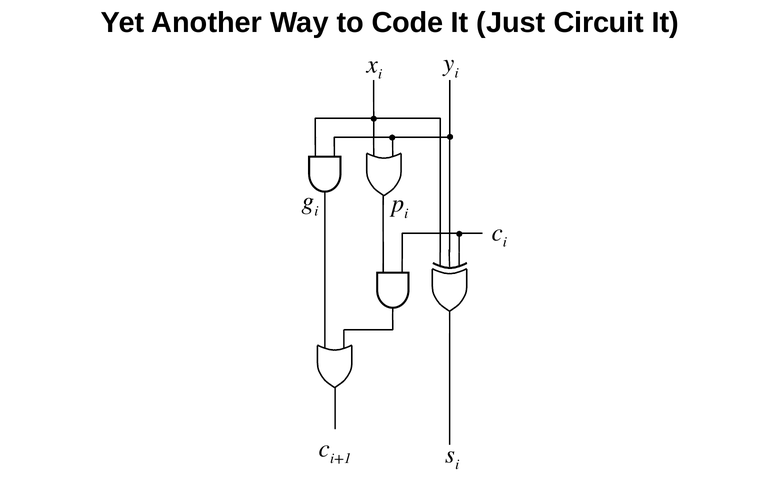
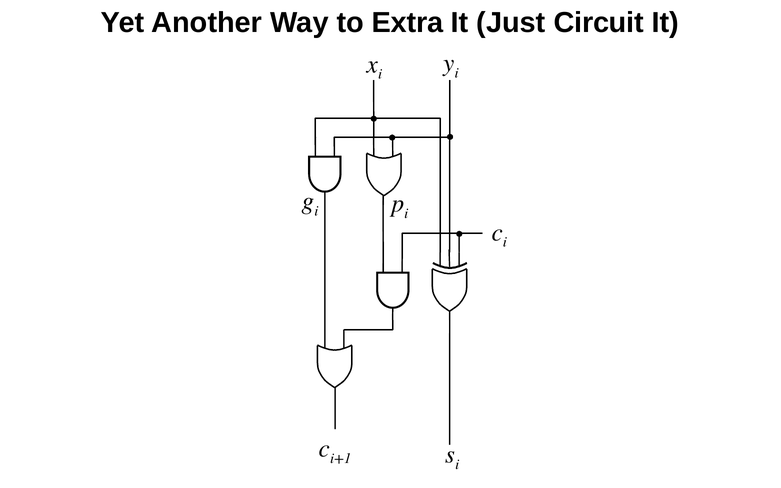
Code: Code -> Extra
